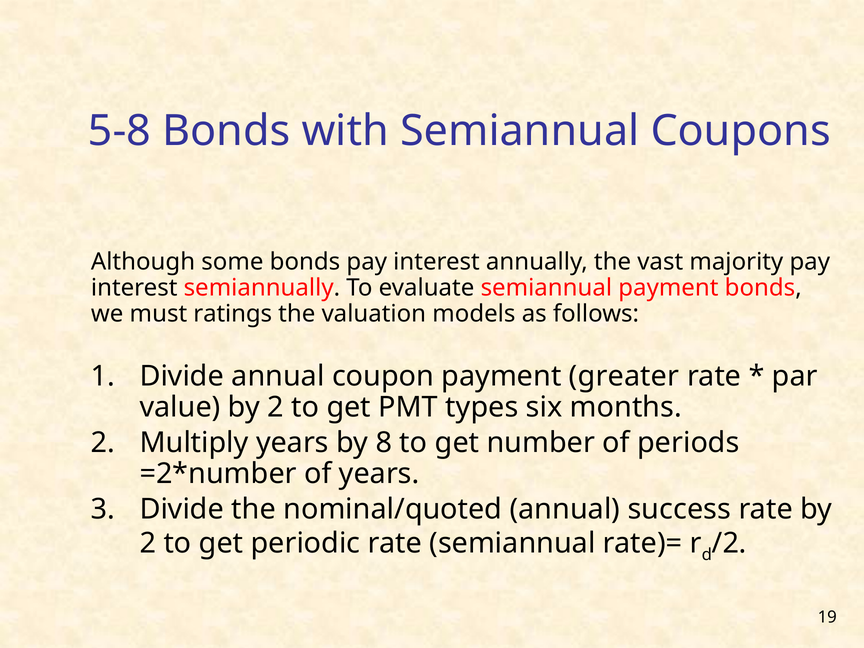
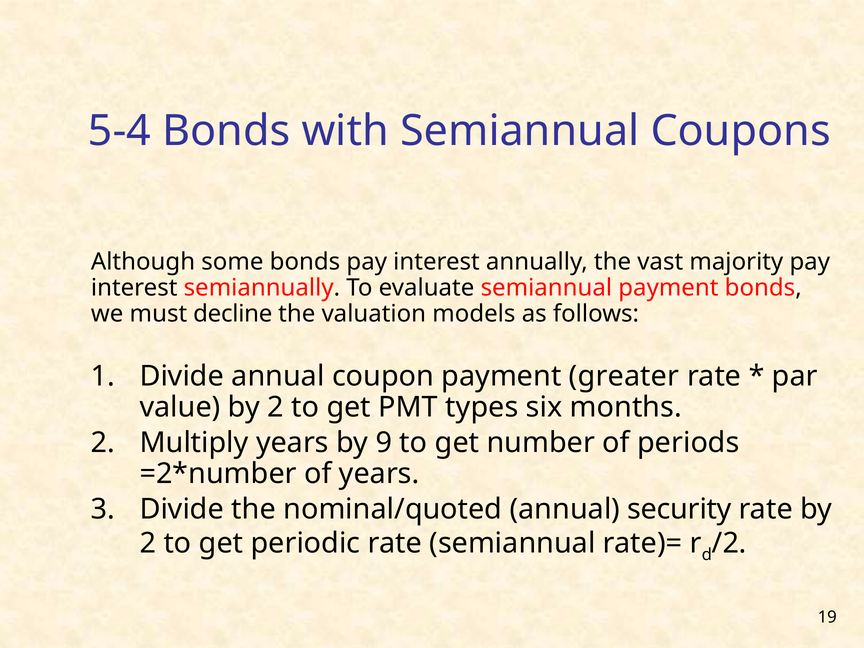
5-8: 5-8 -> 5-4
ratings: ratings -> decline
8: 8 -> 9
success: success -> security
